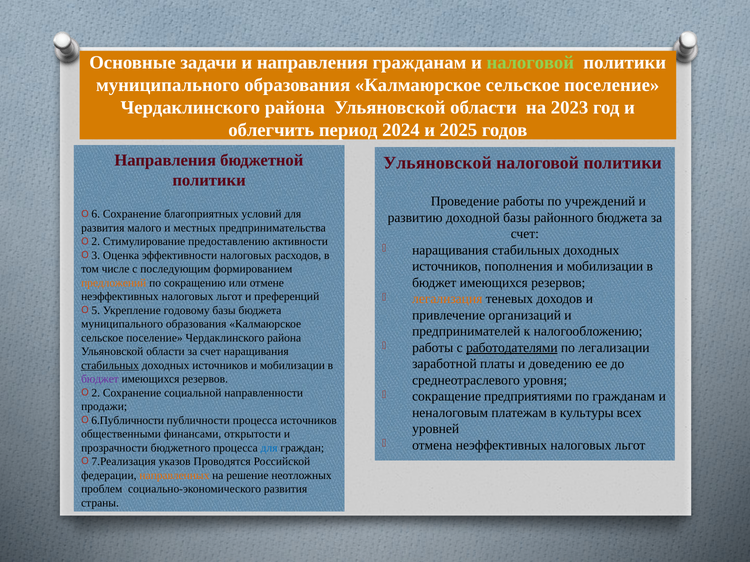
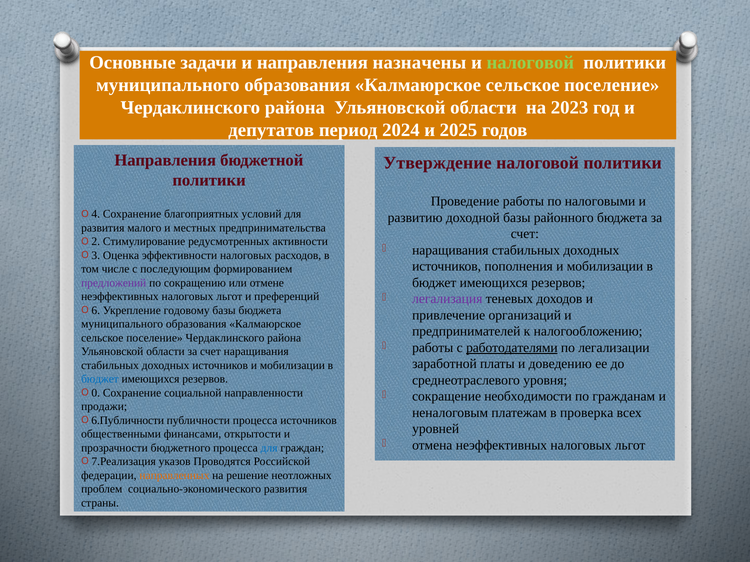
направления гражданам: гражданам -> назначены
облегчить: облегчить -> депутатов
Ульяновской at (438, 163): Ульяновской -> Утверждение
учреждений: учреждений -> налоговыми
6: 6 -> 4
предоставлению: предоставлению -> редусмотренных
предложений colour: orange -> purple
легализация colour: orange -> purple
5: 5 -> 6
стабильных at (110, 366) underline: present -> none
бюджет at (100, 379) colour: purple -> blue
2 at (96, 393): 2 -> 0
предприятиями: предприятиями -> необходимости
культуры: культуры -> проверка
